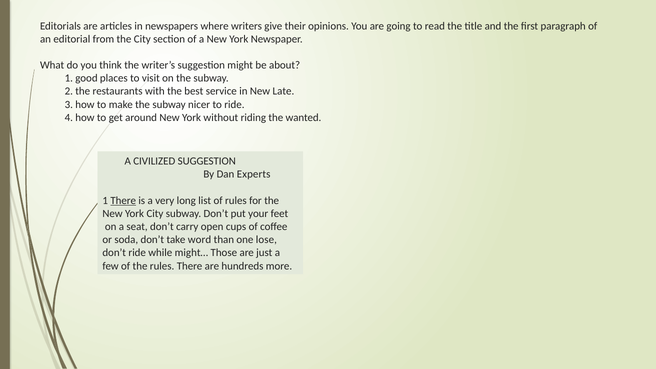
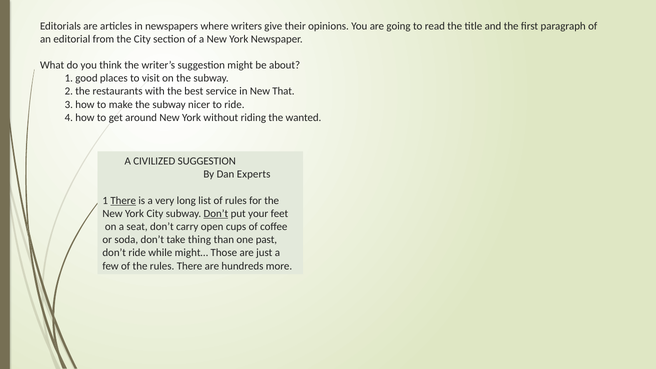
Late: Late -> That
Don’t at (216, 214) underline: none -> present
word: word -> thing
lose: lose -> past
